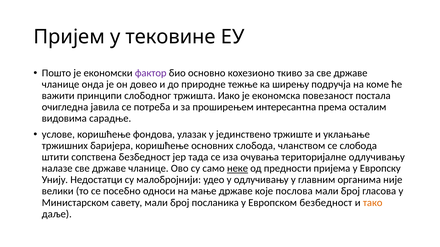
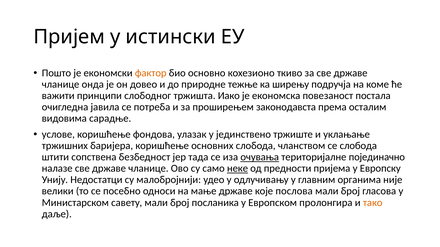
тековине: тековине -> истински
фактор colour: purple -> orange
интересантна: интересантна -> законодавста
очувања underline: none -> present
територијалне одлучивању: одлучивању -> појединачно
Европском безбедност: безбедност -> пролонгира
